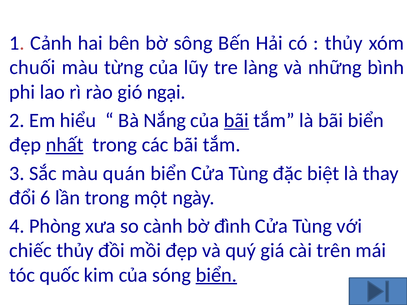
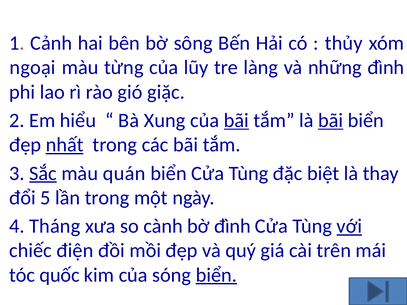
chuối: chuối -> ngoại
những bình: bình -> đình
ngại: ngại -> giặc
Nắng: Nắng -> Xung
bãi at (331, 121) underline: none -> present
Sắc underline: none -> present
6: 6 -> 5
Phòng: Phòng -> Tháng
với underline: none -> present
chiếc thủy: thủy -> điện
